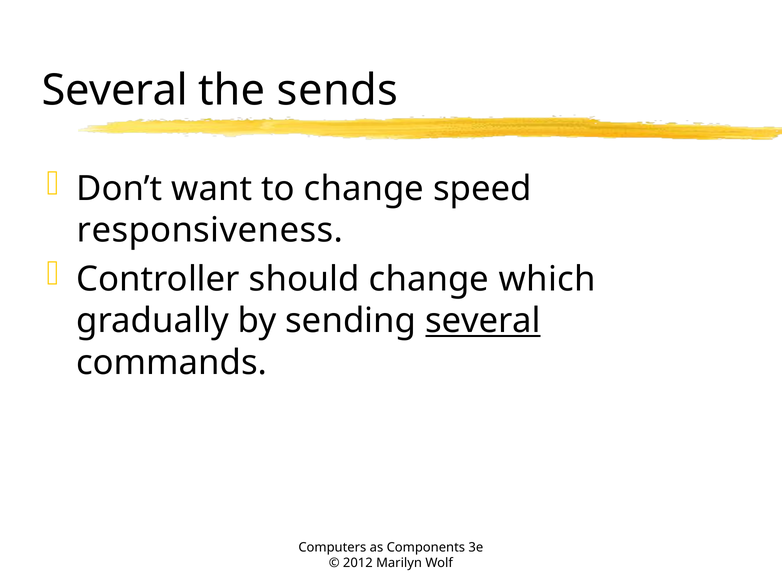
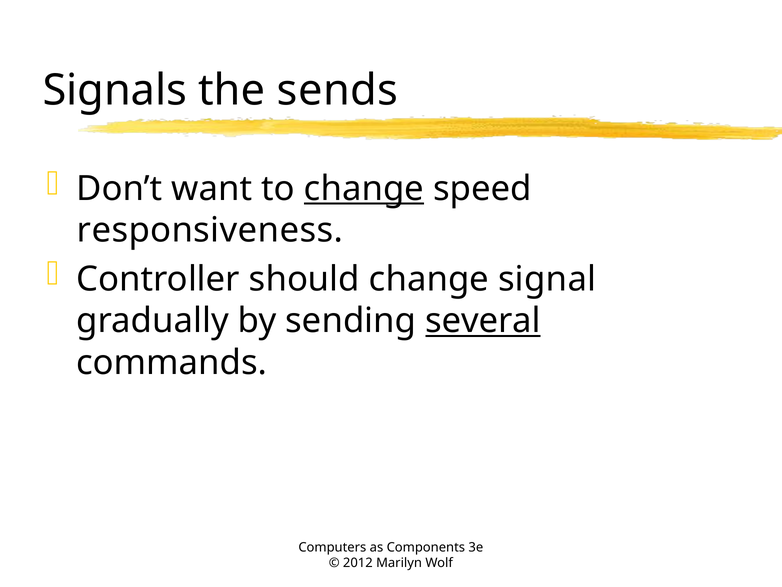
Several at (115, 90): Several -> Signals
change at (364, 188) underline: none -> present
which: which -> signal
